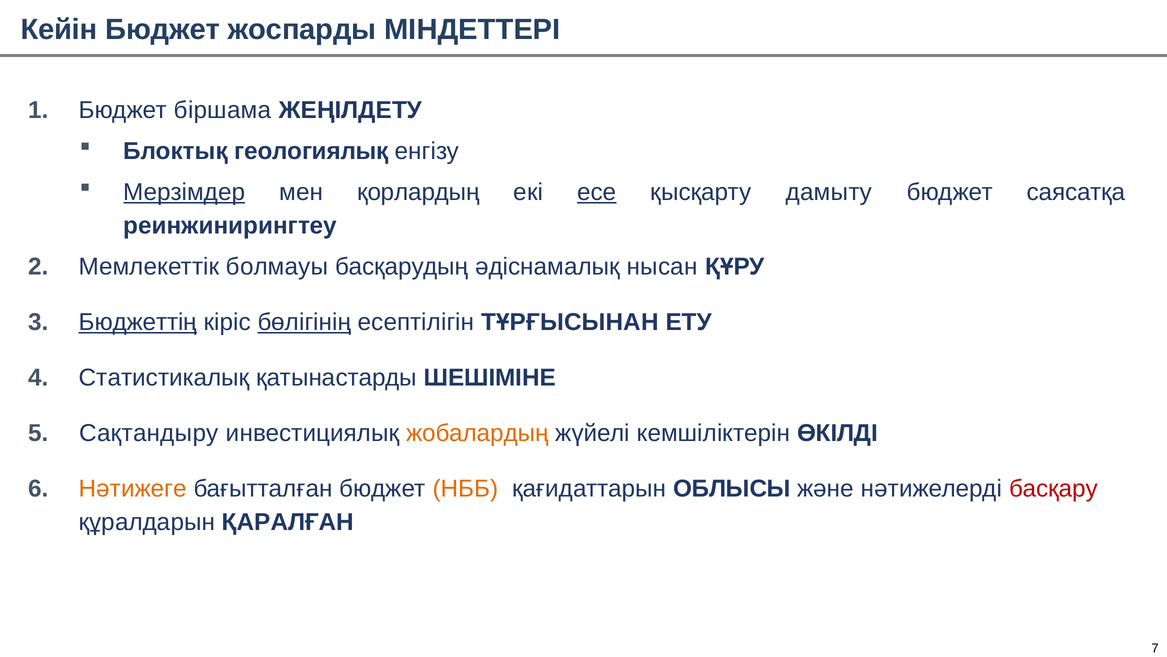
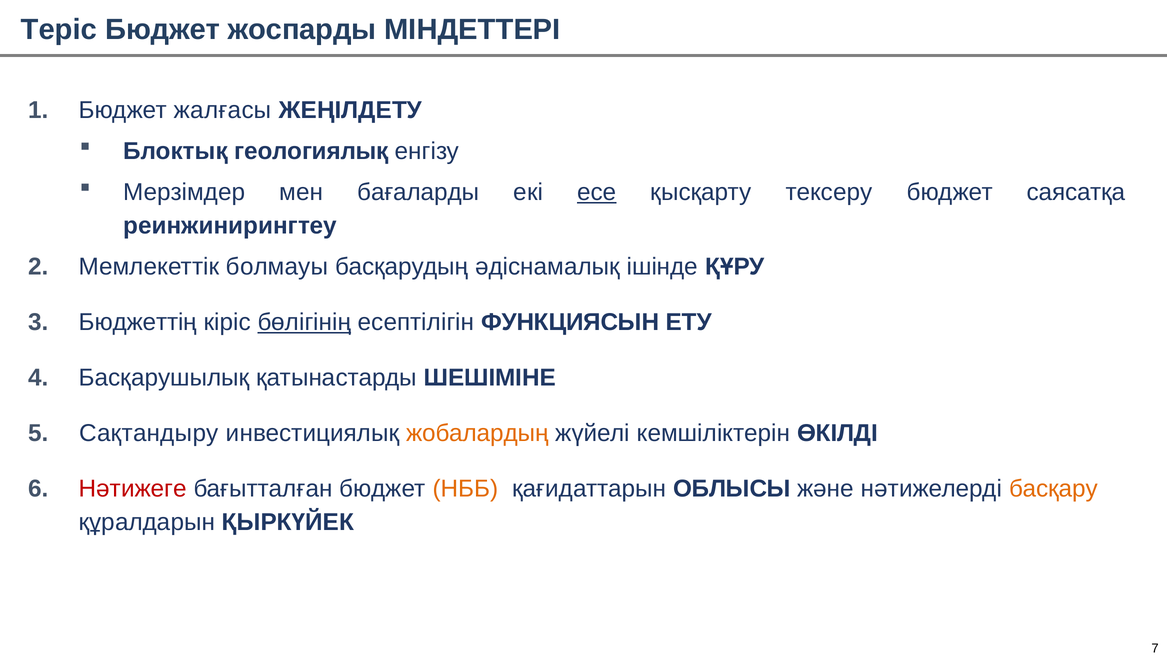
Кейін: Кейін -> Теріс
біршама: біршама -> жалғасы
Мерзімдер underline: present -> none
қорлардың: қорлардың -> бағаларды
дамыту: дамыту -> тексеру
нысан: нысан -> ішінде
Бюджеттің underline: present -> none
ТҰРҒЫСЫНАН: ТҰРҒЫСЫНАН -> ФУНКЦИЯСЫН
Статистикалық: Статистикалық -> Басқарушылық
Нәтижеге colour: orange -> red
басқару colour: red -> orange
ҚАРАЛҒАН: ҚАРАЛҒАН -> ҚЫРКҮЙЕК
